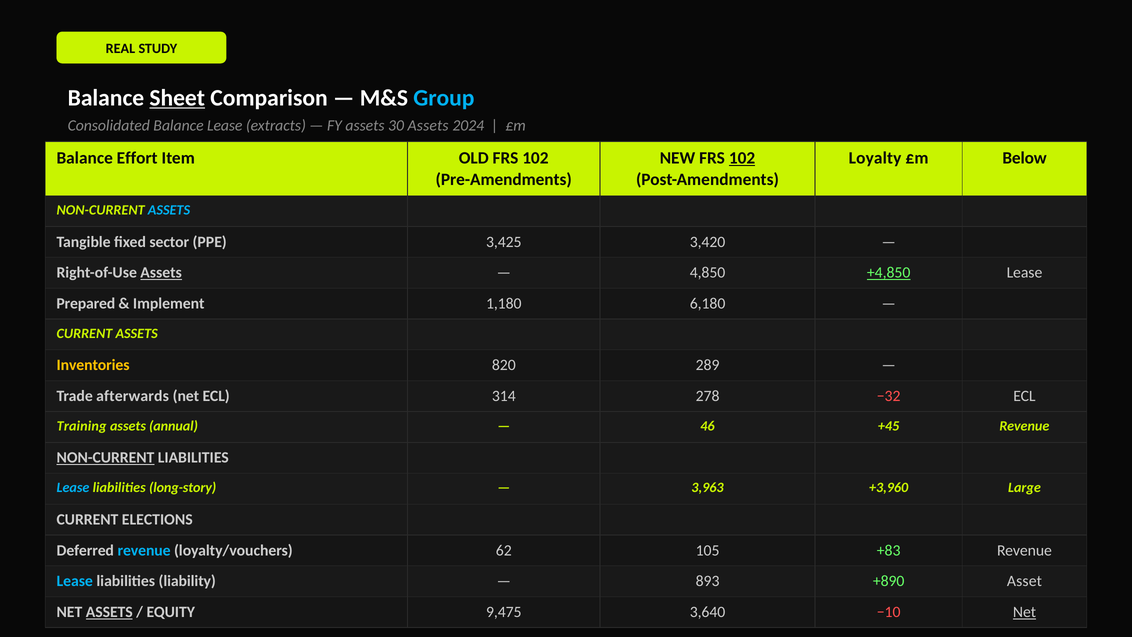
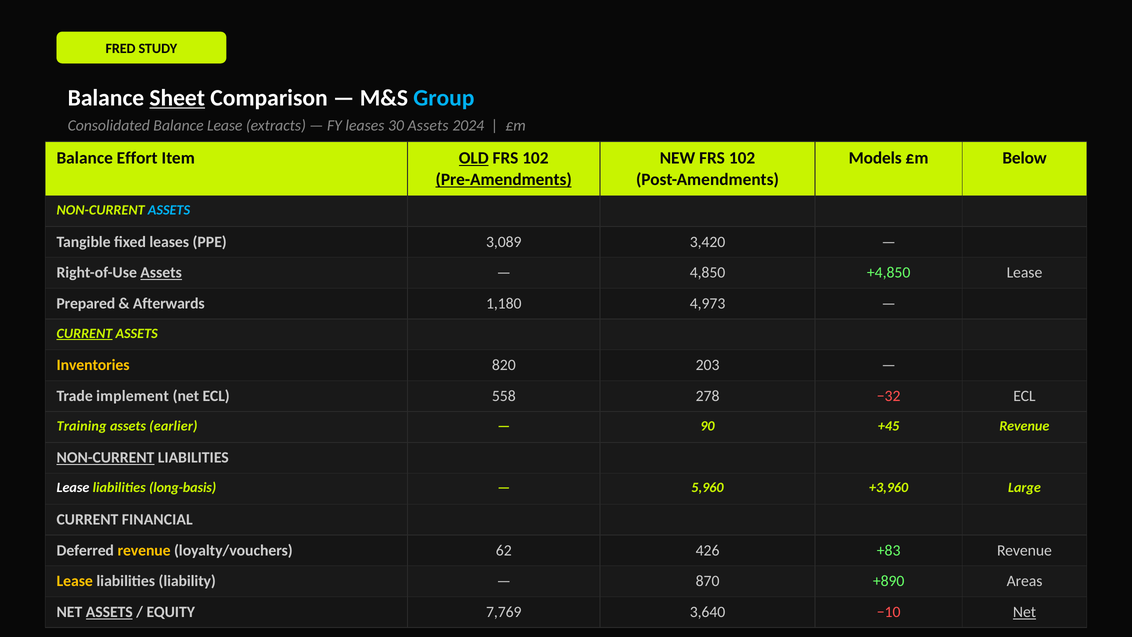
REAL: REAL -> FRED
FY assets: assets -> leases
OLD underline: none -> present
102 at (742, 158) underline: present -> none
Loyalty: Loyalty -> Models
Pre-Amendments underline: none -> present
fixed sector: sector -> leases
3,425: 3,425 -> 3,089
+4,850 underline: present -> none
Implement: Implement -> Afterwards
6,180: 6,180 -> 4,973
CURRENT at (84, 333) underline: none -> present
289: 289 -> 203
afterwards: afterwards -> implement
314: 314 -> 558
annual: annual -> earlier
46: 46 -> 90
Lease at (73, 488) colour: light blue -> white
long-story: long-story -> long-basis
3,963: 3,963 -> 5,960
ELECTIONS: ELECTIONS -> FINANCIAL
revenue at (144, 550) colour: light blue -> yellow
105: 105 -> 426
Lease at (75, 581) colour: light blue -> yellow
893: 893 -> 870
Asset: Asset -> Areas
9,475: 9,475 -> 7,769
